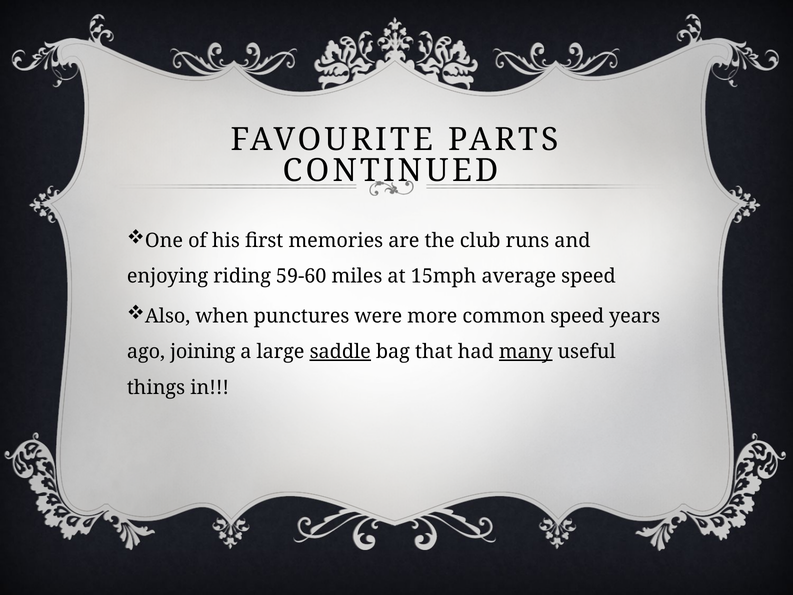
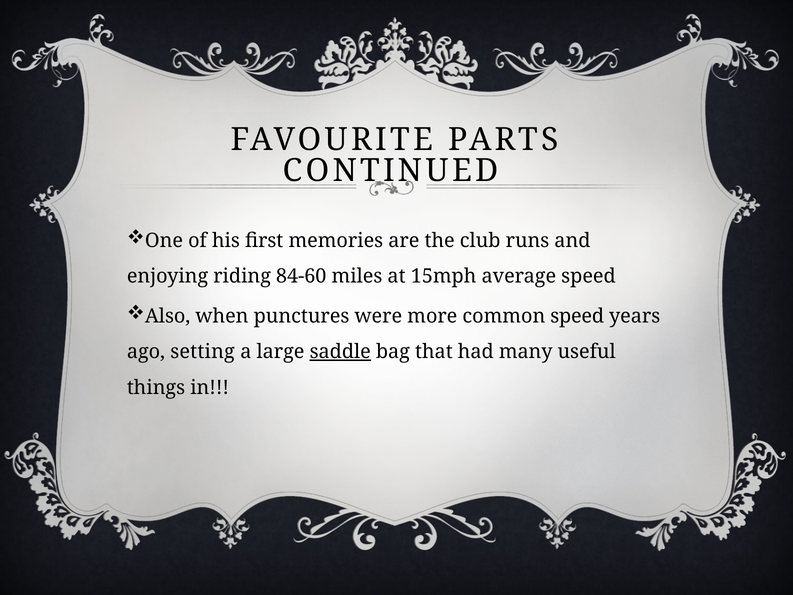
59-60: 59-60 -> 84-60
joining: joining -> setting
many underline: present -> none
